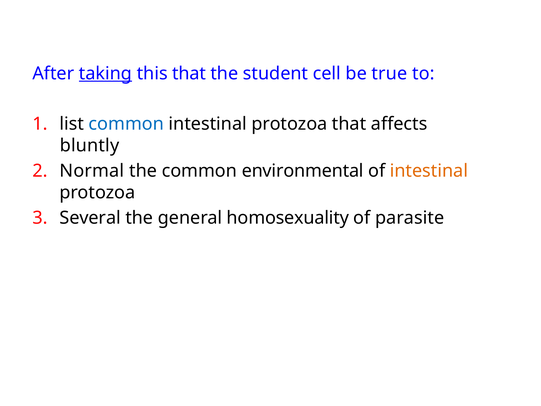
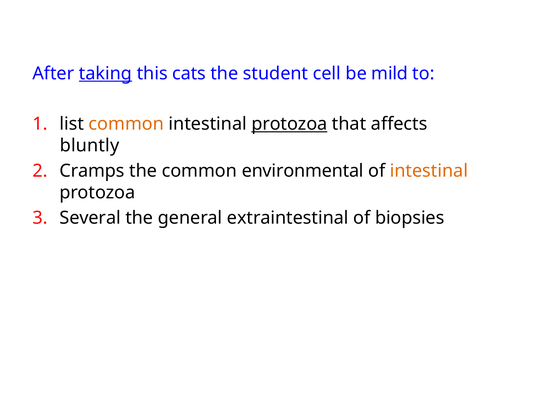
this that: that -> cats
true: true -> mild
common at (126, 124) colour: blue -> orange
protozoa at (289, 124) underline: none -> present
Normal: Normal -> Cramps
homosexuality: homosexuality -> extraintestinal
parasite: parasite -> biopsies
